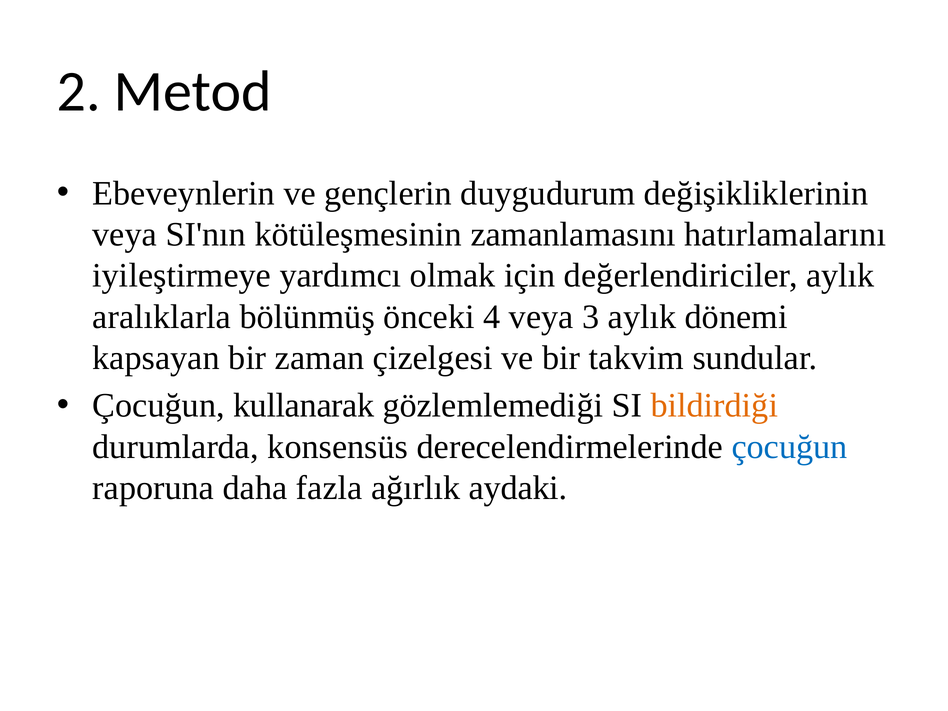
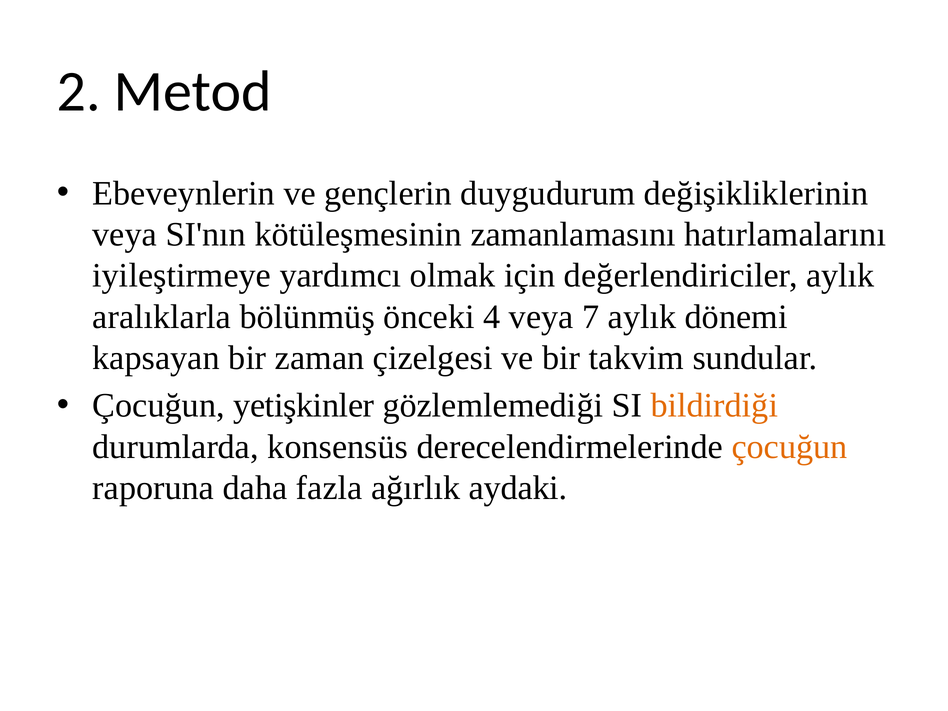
3: 3 -> 7
kullanarak: kullanarak -> yetişkinler
çocuğun at (790, 447) colour: blue -> orange
